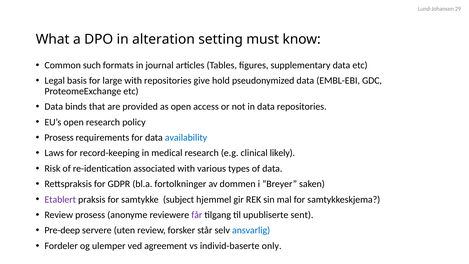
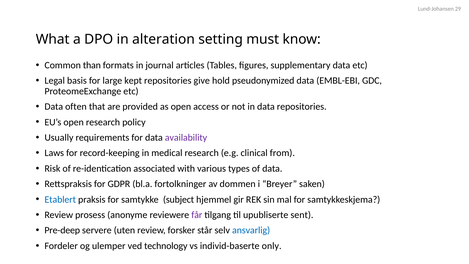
such: such -> than
large with: with -> kept
binds: binds -> often
Prosess at (59, 138): Prosess -> Usually
availability colour: blue -> purple
likely: likely -> from
Etablert colour: purple -> blue
agreement: agreement -> technology
